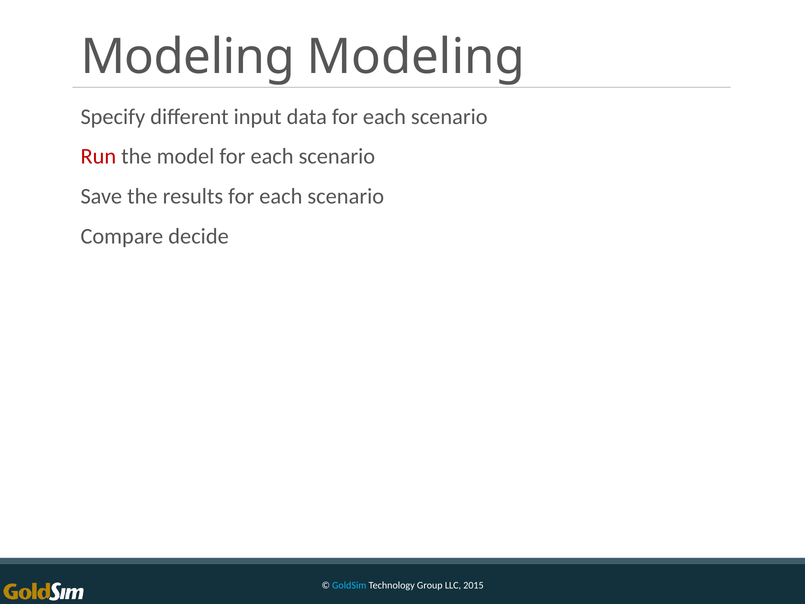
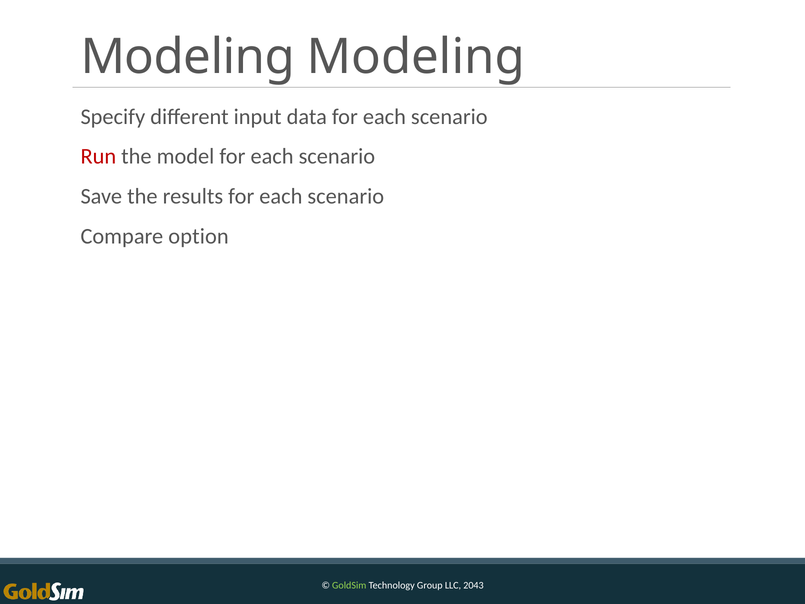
decide: decide -> option
GoldSim colour: light blue -> light green
2015: 2015 -> 2043
